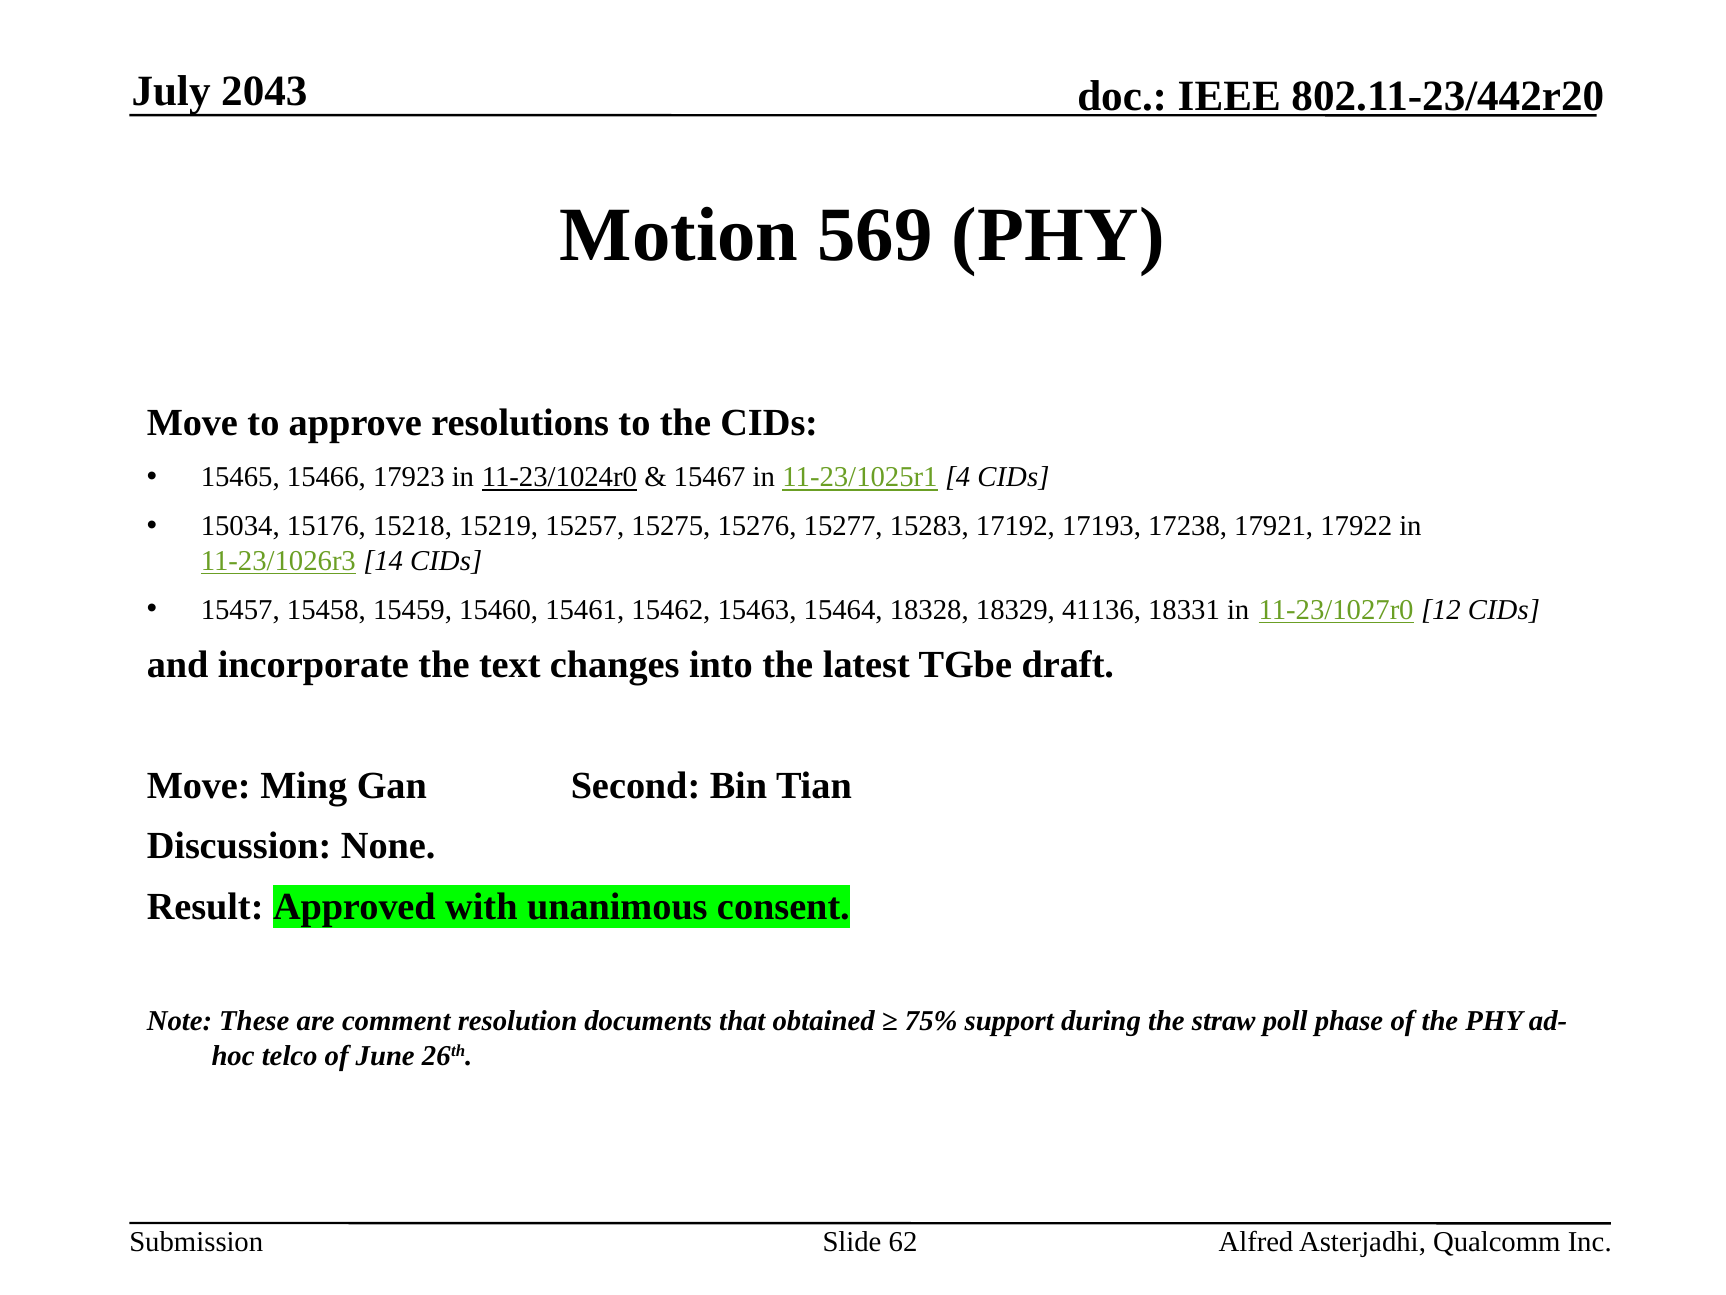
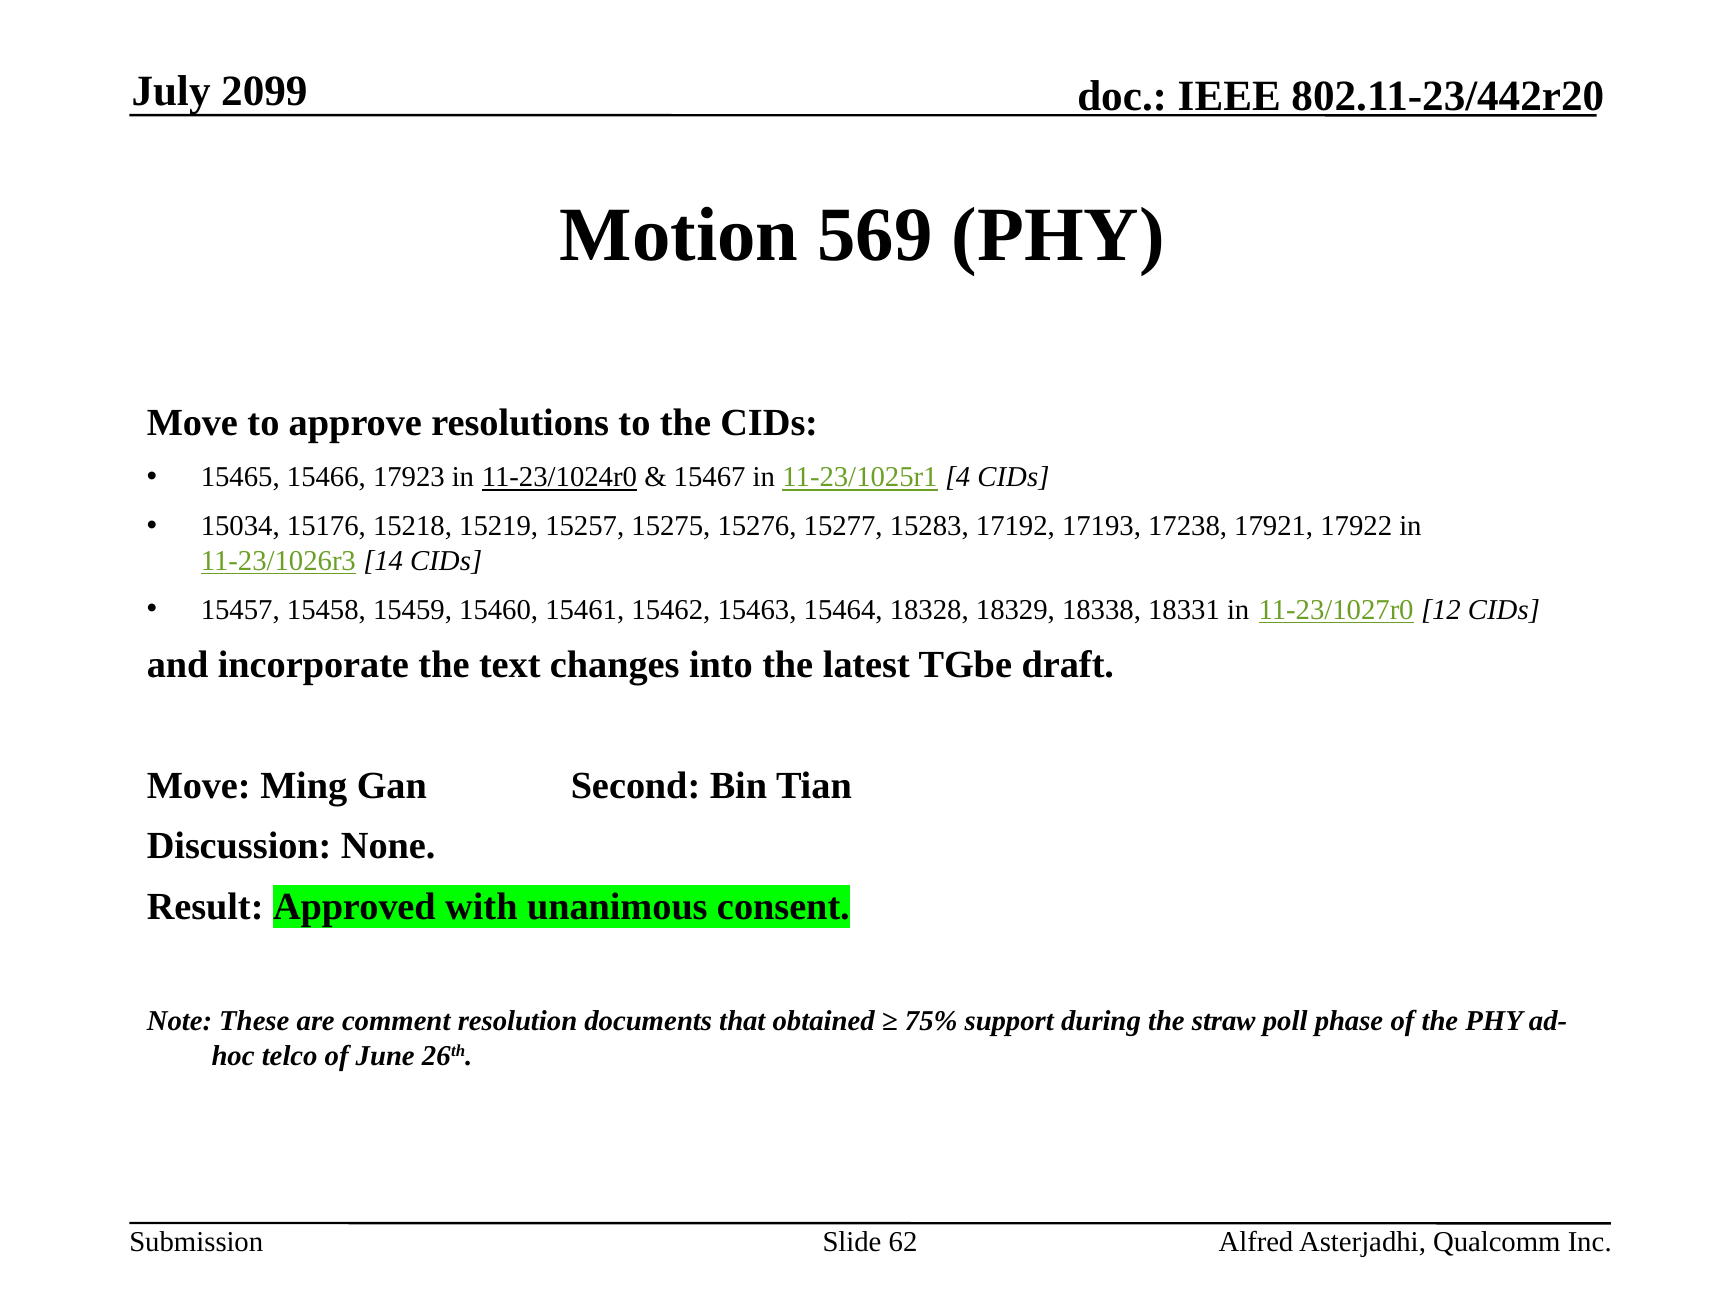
2043: 2043 -> 2099
41136: 41136 -> 18338
